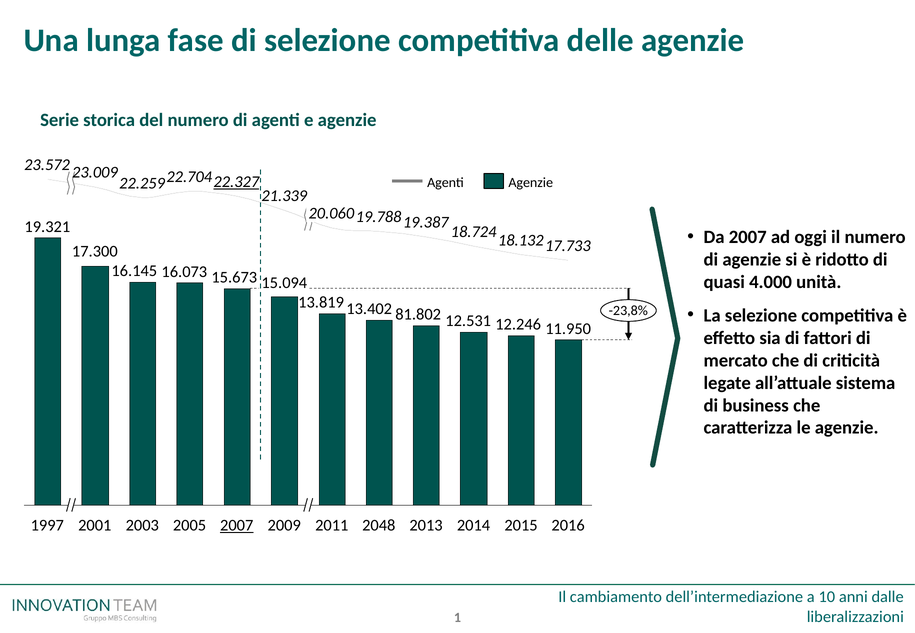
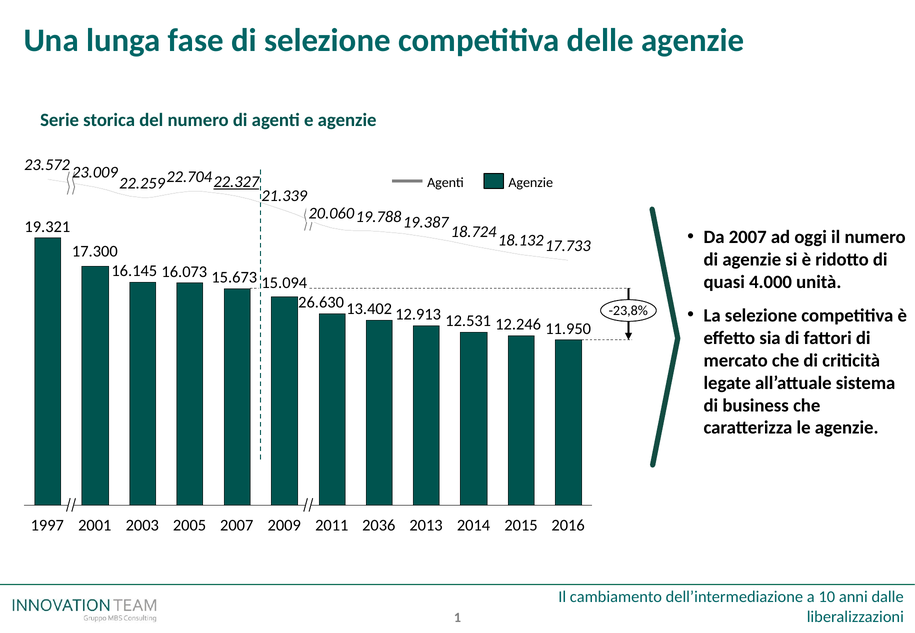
13.819: 13.819 -> 26.630
81.802: 81.802 -> 12.913
2007 at (237, 526) underline: present -> none
2048: 2048 -> 2036
